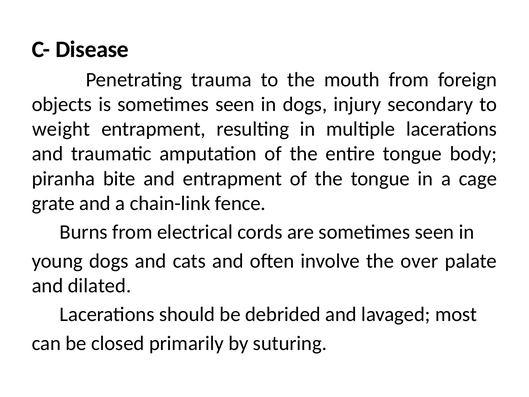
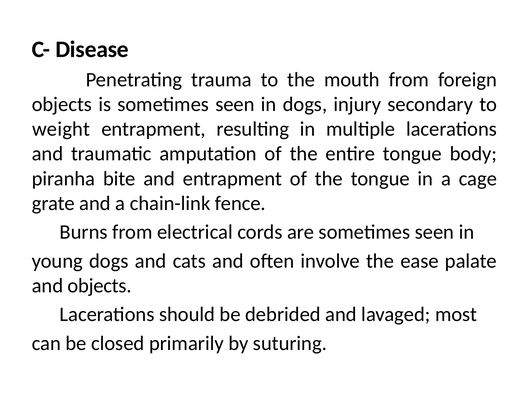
over: over -> ease
and dilated: dilated -> objects
